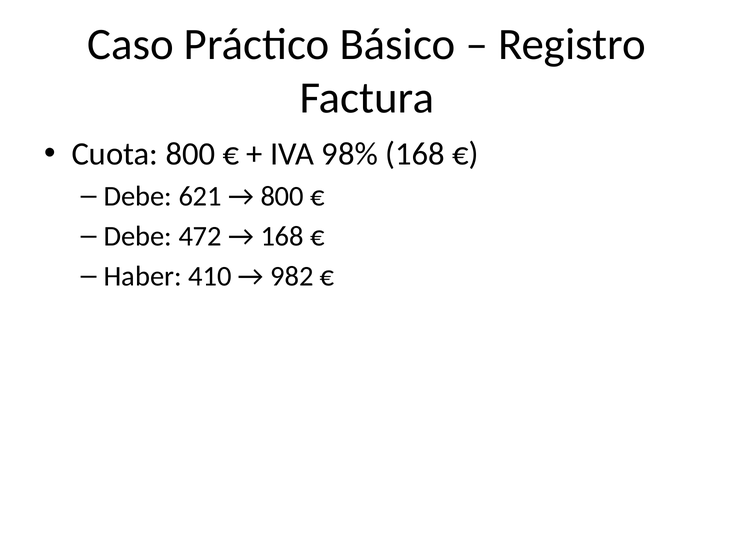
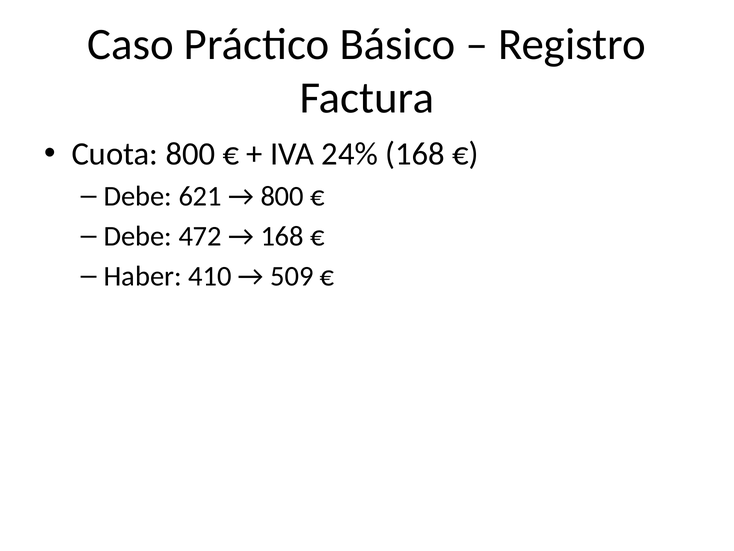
98%: 98% -> 24%
982: 982 -> 509
